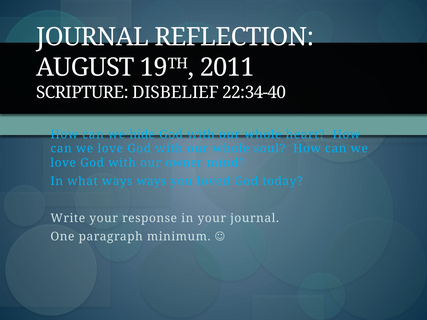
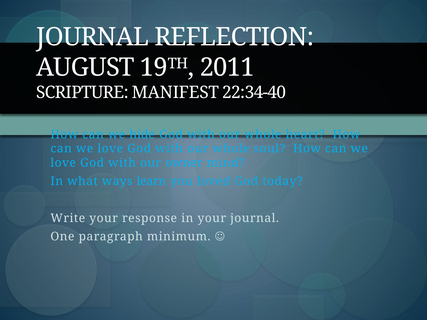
DISBELIEF: DISBELIEF -> MANIFEST
ways ways: ways -> learn
